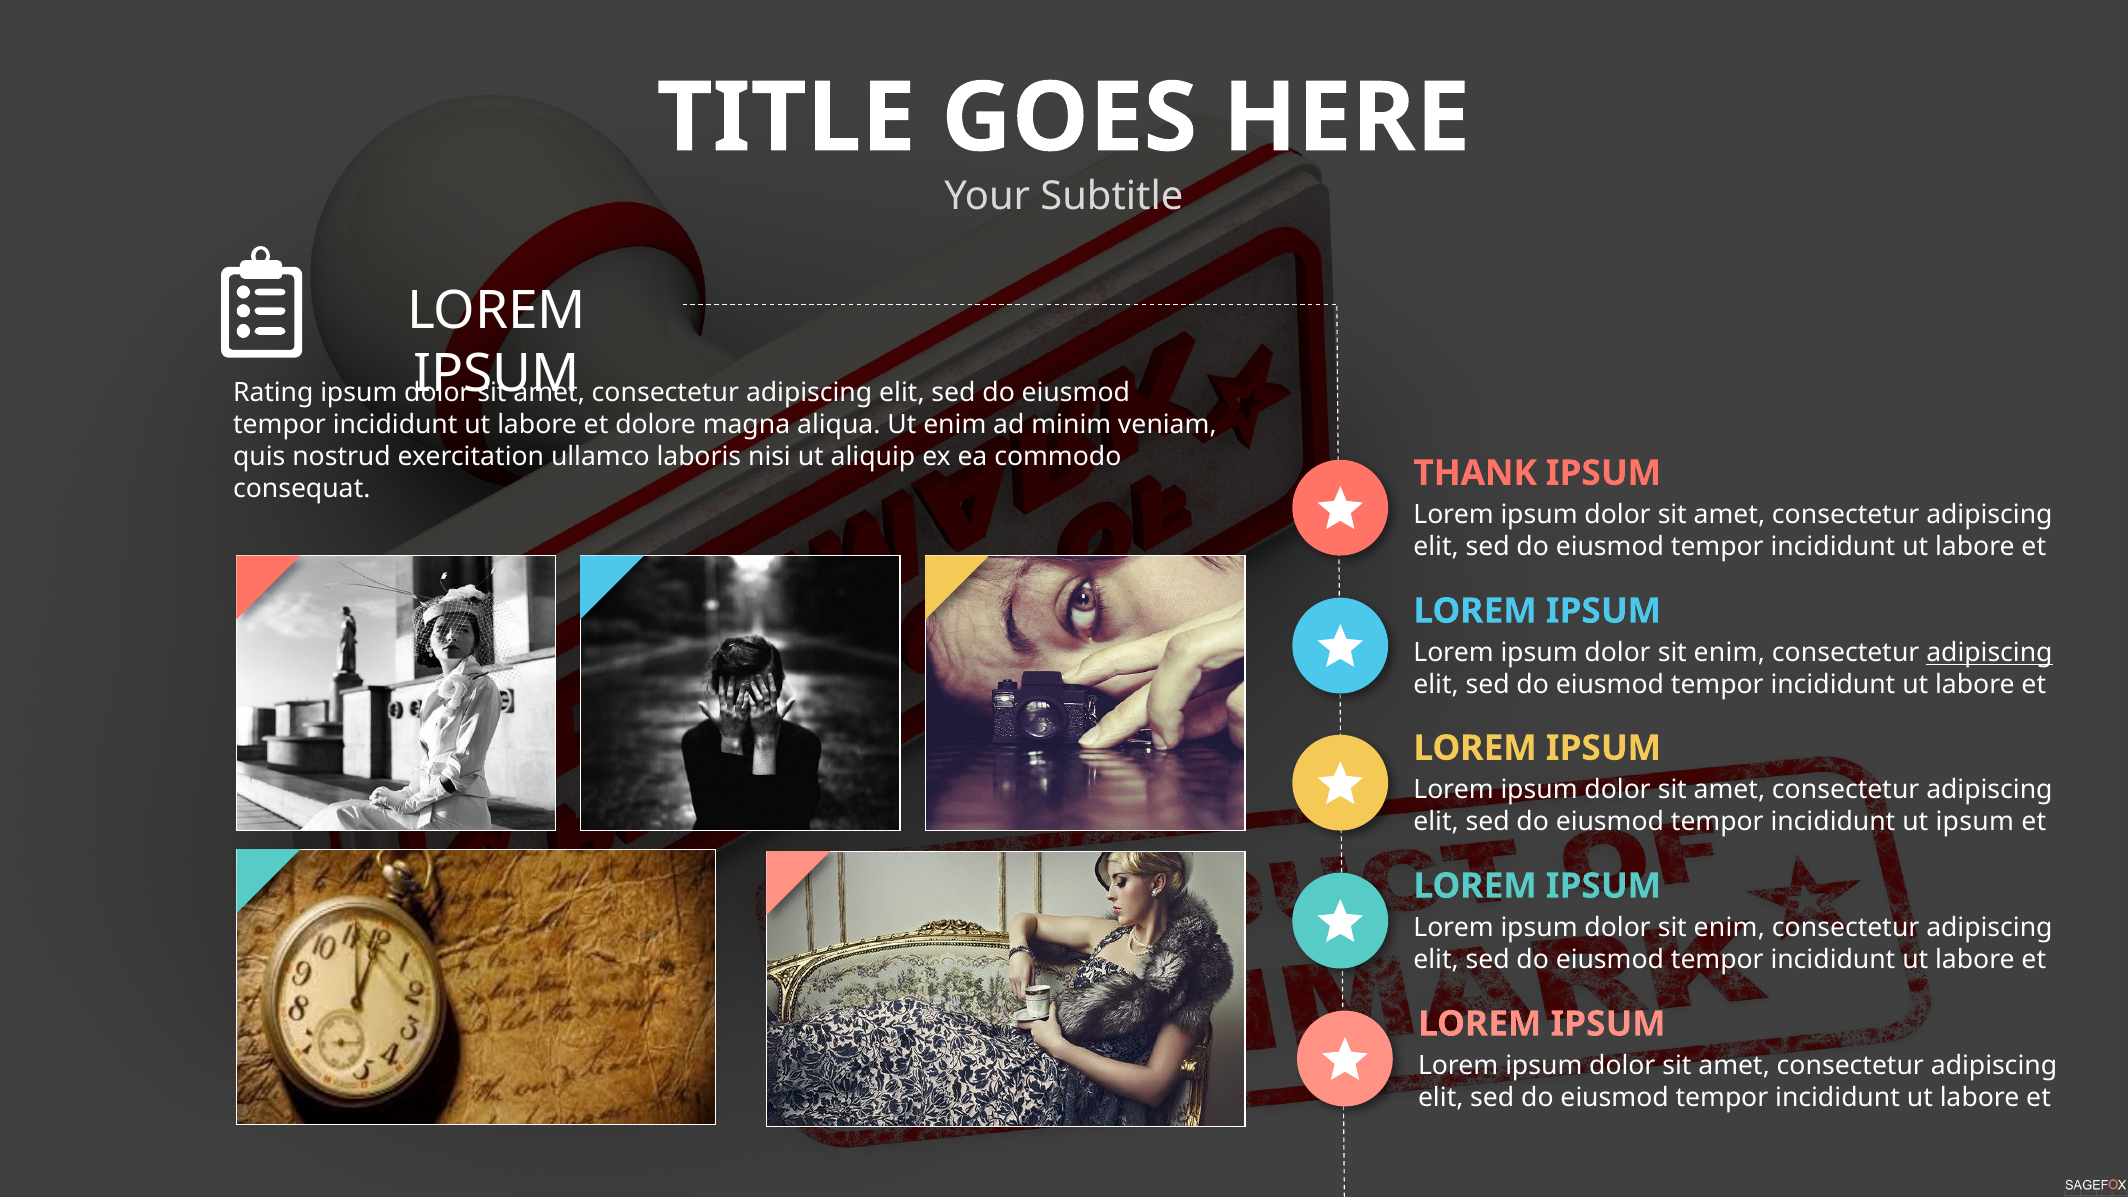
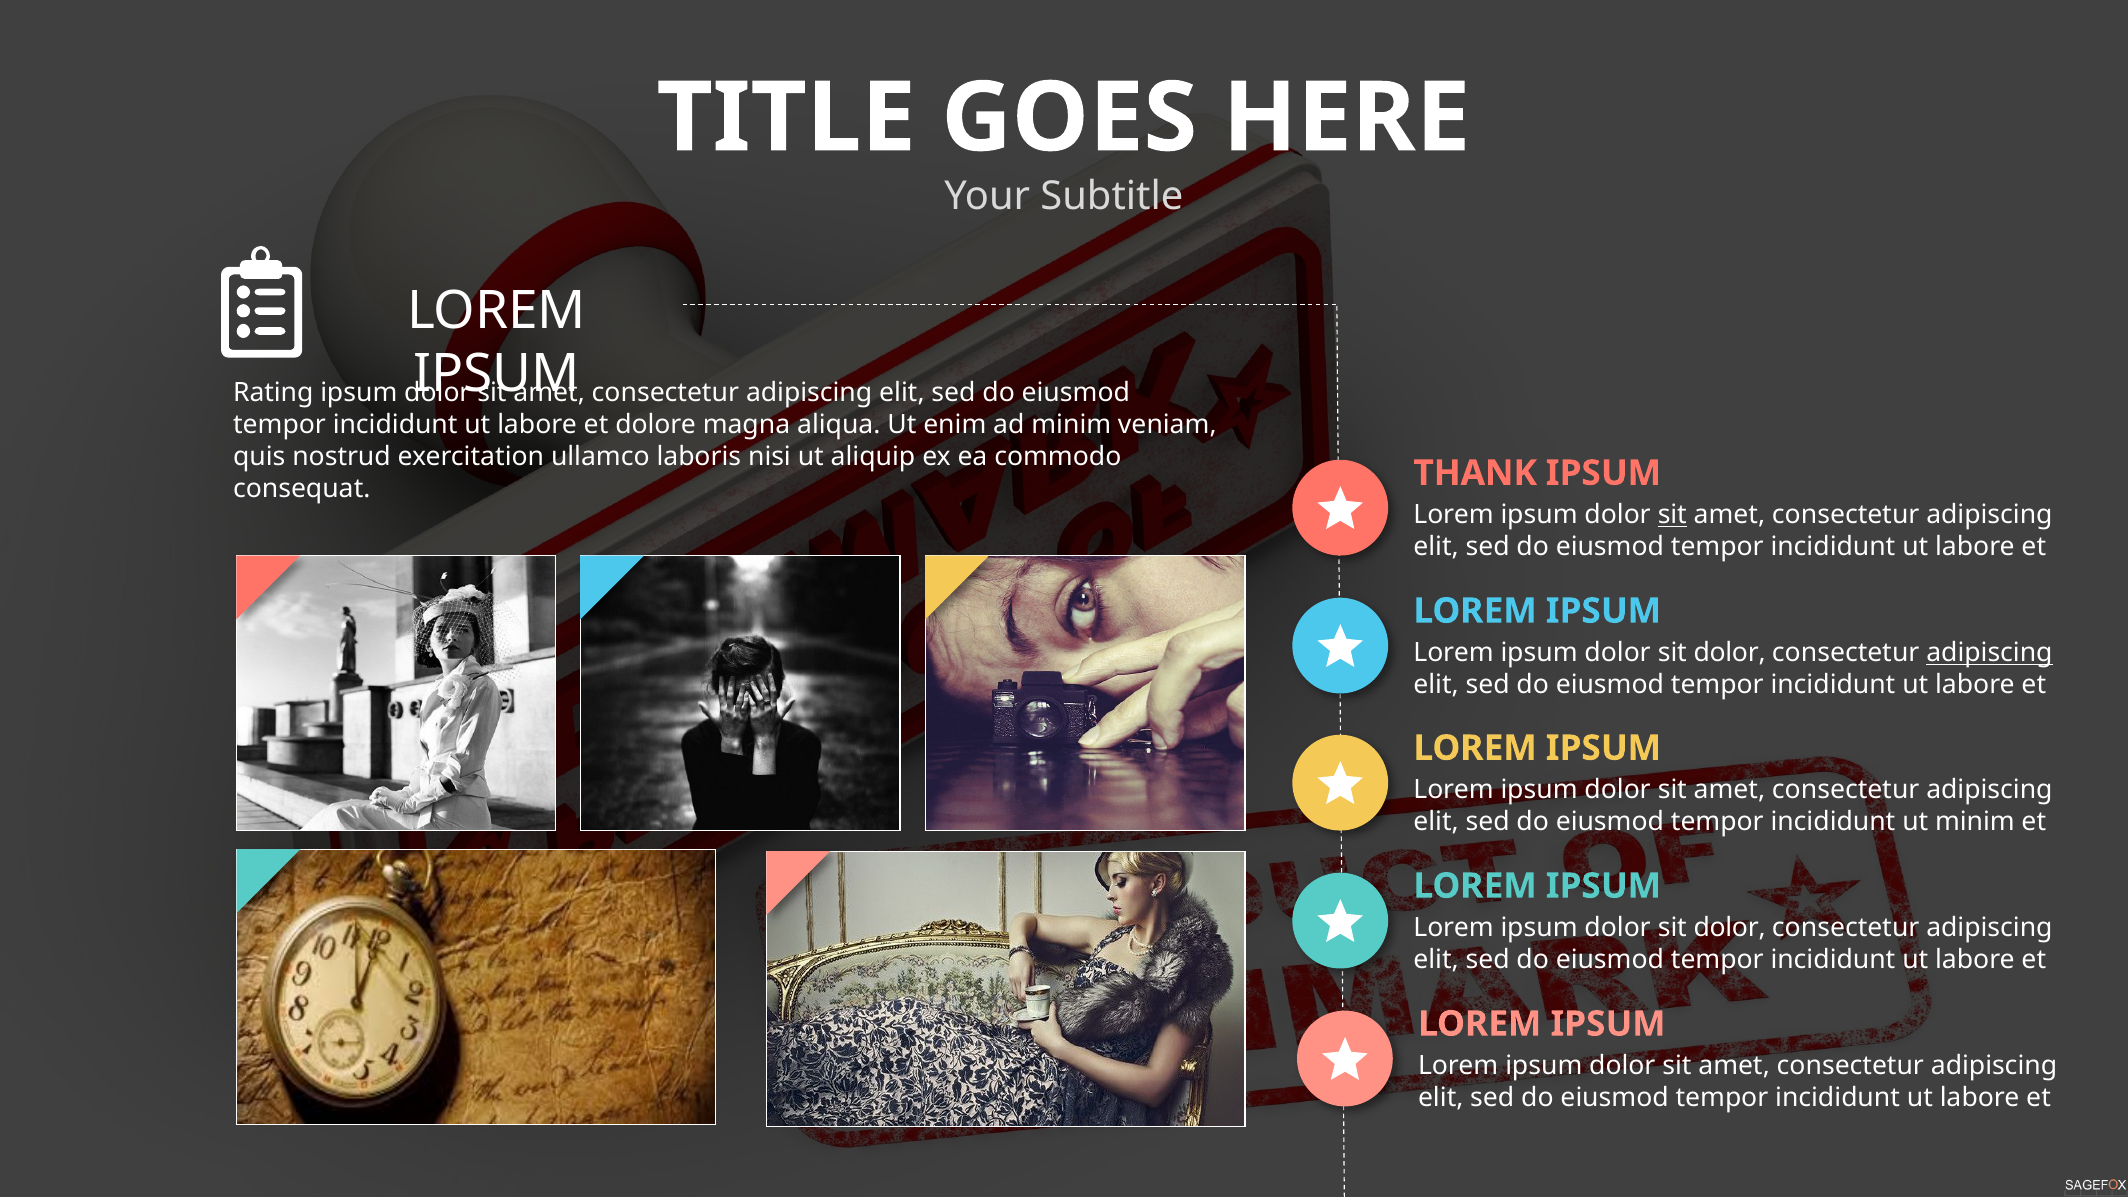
sit at (1672, 515) underline: none -> present
enim at (1729, 653): enim -> dolor
ut ipsum: ipsum -> minim
enim at (1729, 928): enim -> dolor
